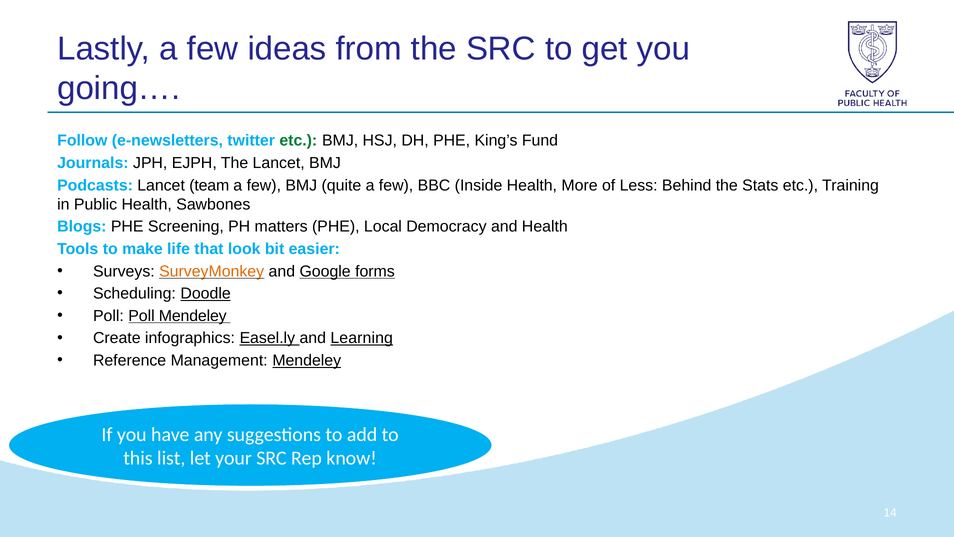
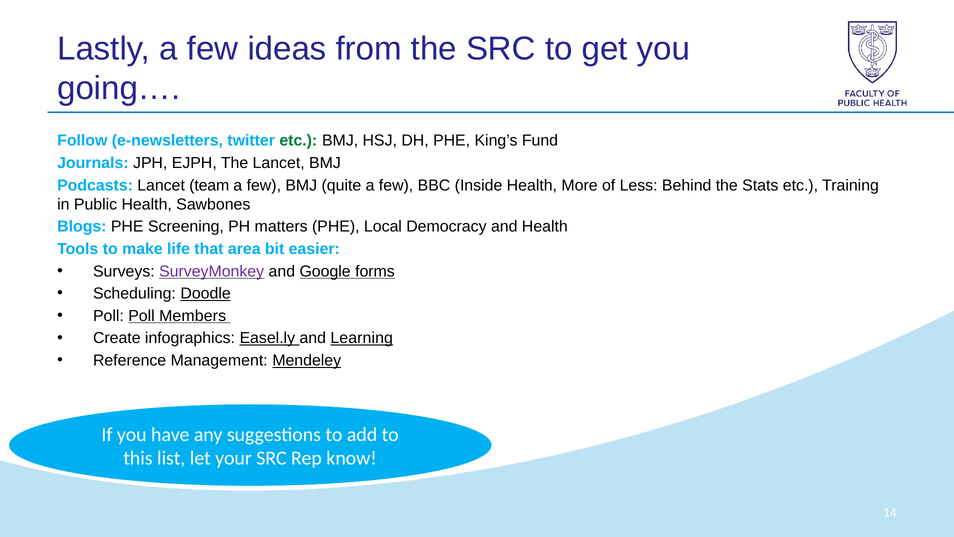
look: look -> area
SurveyMonkey colour: orange -> purple
Poll Mendeley: Mendeley -> Members
